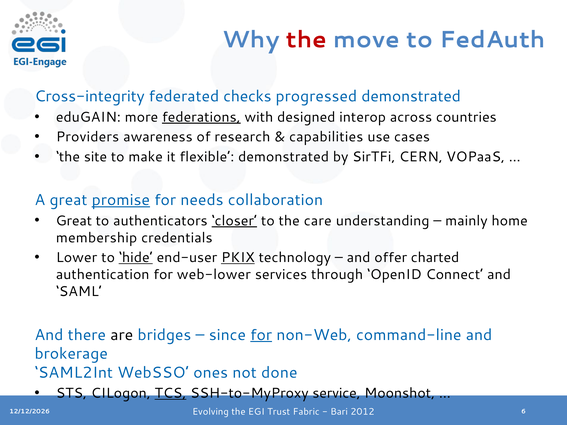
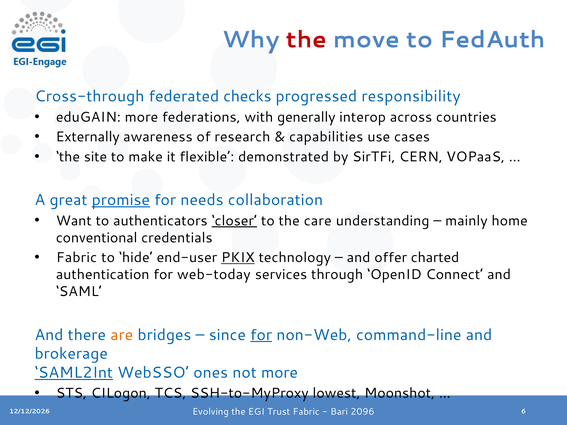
Cross-integrity: Cross-integrity -> Cross-through
progressed demonstrated: demonstrated -> responsibility
federations underline: present -> none
designed: designed -> generally
Providers: Providers -> Externally
Great at (74, 221): Great -> Want
membership: membership -> conventional
Lower at (77, 258): Lower -> Fabric
hide underline: present -> none
web-lower: web-lower -> web-today
are colour: black -> orange
SAML2Int underline: none -> present
not done: done -> more
TCS underline: present -> none
service: service -> lowest
2012: 2012 -> 2096
